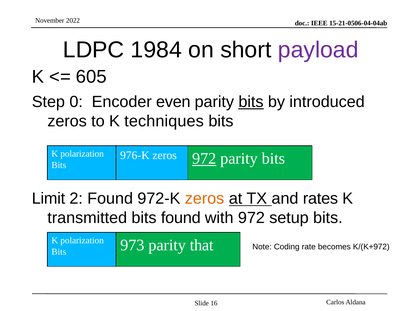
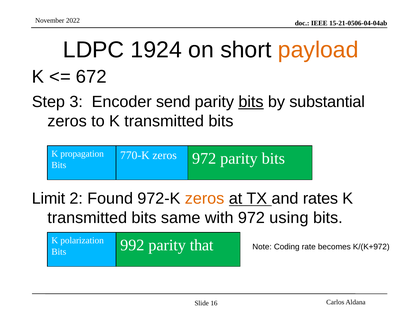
1984: 1984 -> 1924
payload colour: purple -> orange
605: 605 -> 672
0: 0 -> 3
even: even -> send
introduced: introduced -> substantial
to K techniques: techniques -> transmitted
polarization at (82, 154): polarization -> propagation
976-K: 976-K -> 770-K
972 at (204, 159) underline: present -> none
bits found: found -> same
setup: setup -> using
973: 973 -> 992
